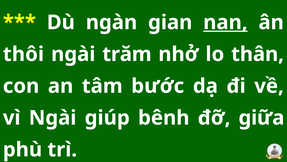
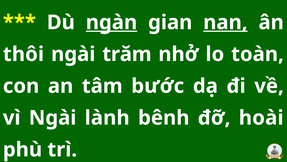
ngàn underline: none -> present
thân: thân -> toàn
giúp: giúp -> lành
giữa: giữa -> hoài
